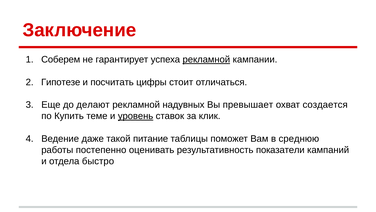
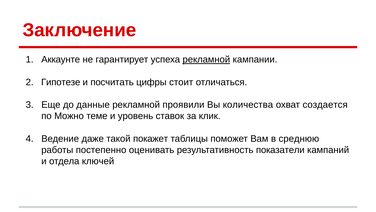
Соберем: Соберем -> Аккаунте
делают: делают -> данные
надувных: надувных -> проявили
превышает: превышает -> количества
Купить: Купить -> Можно
уровень underline: present -> none
питание: питание -> покажет
быстро: быстро -> ключей
